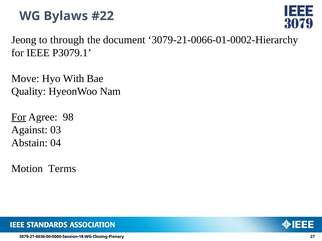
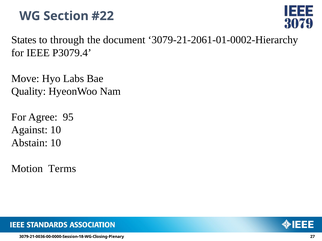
Bylaws: Bylaws -> Section
Jeong: Jeong -> States
3079-21-0066-01-0002-Hierarchy: 3079-21-0066-01-0002-Hierarchy -> 3079-21-2061-01-0002-Hierarchy
P3079.1: P3079.1 -> P3079.4
With: With -> Labs
For at (19, 117) underline: present -> none
98: 98 -> 95
Against 03: 03 -> 10
Abstain 04: 04 -> 10
